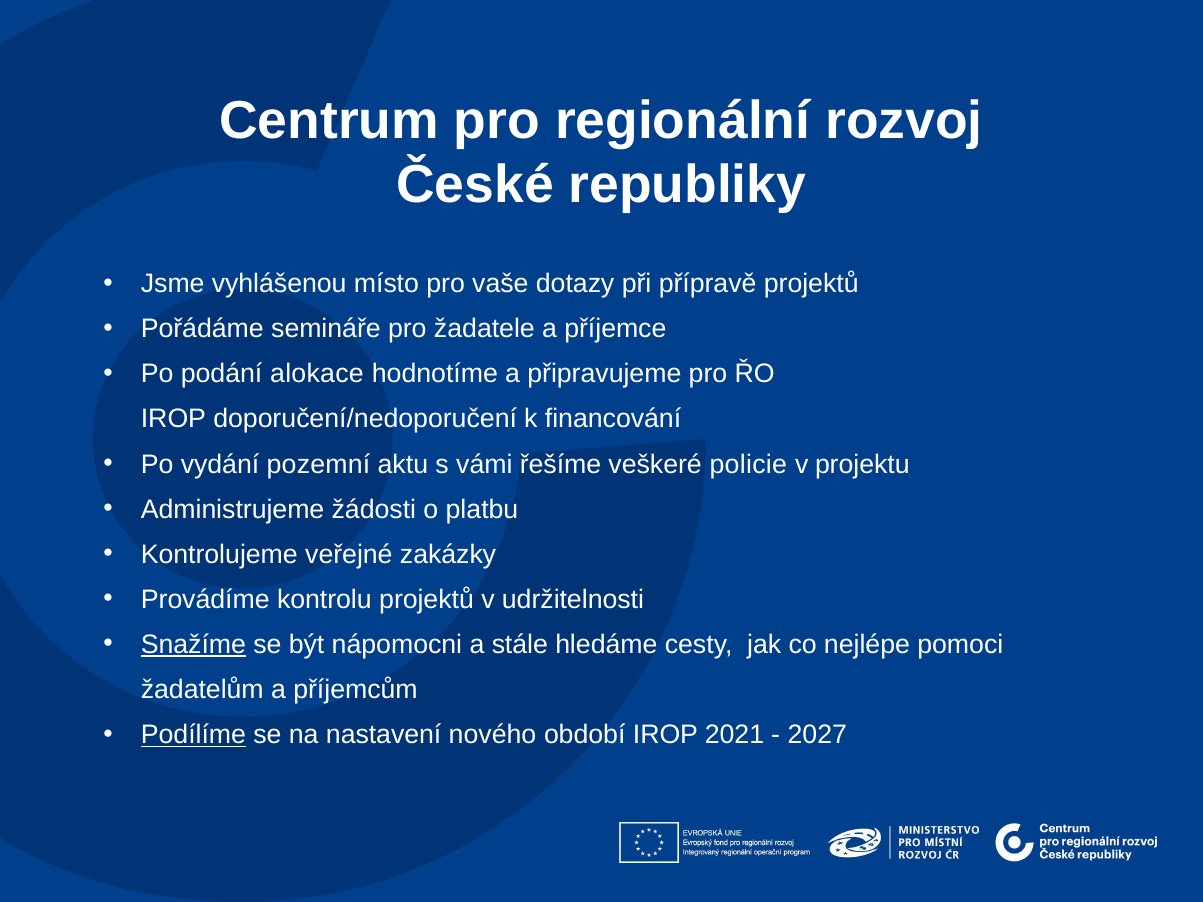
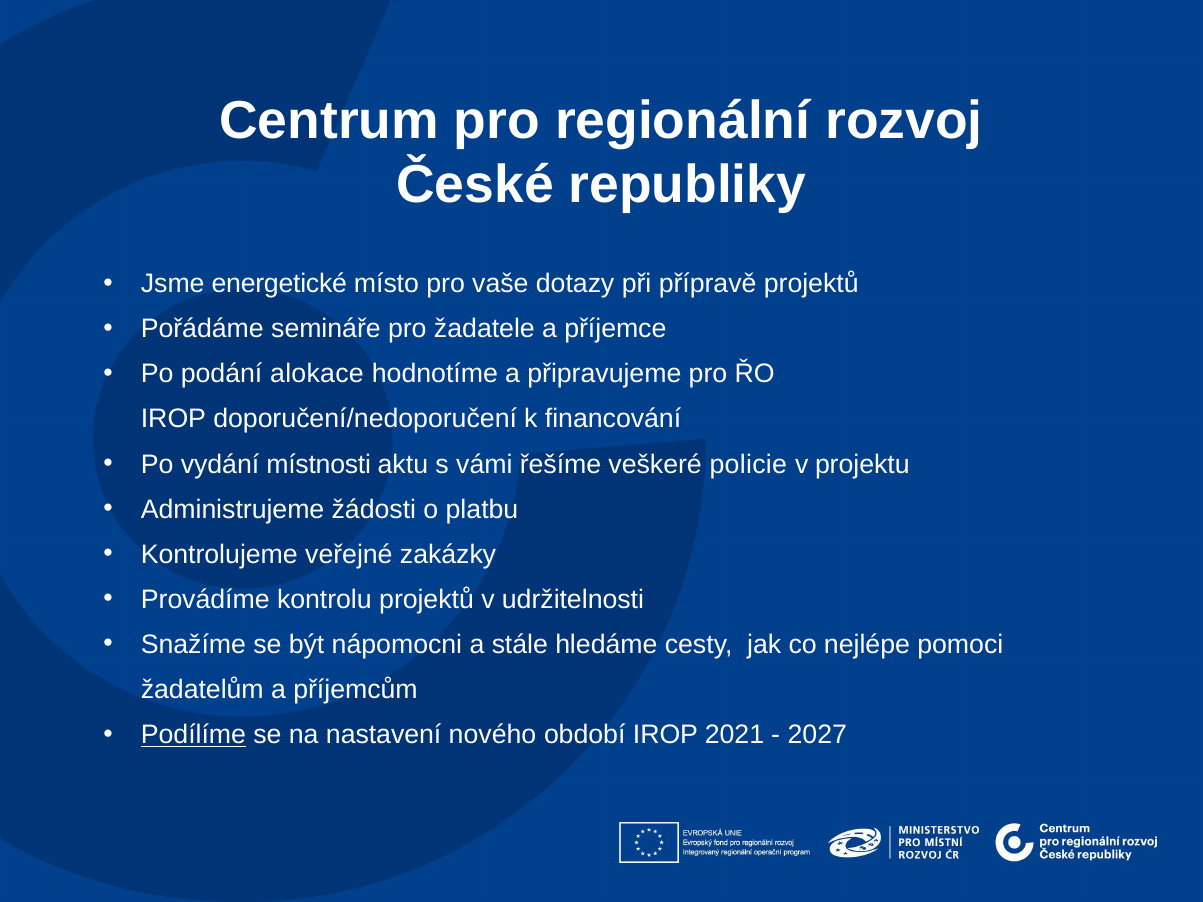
vyhlášenou: vyhlášenou -> energetické
pozemní: pozemní -> místnosti
Snažíme underline: present -> none
